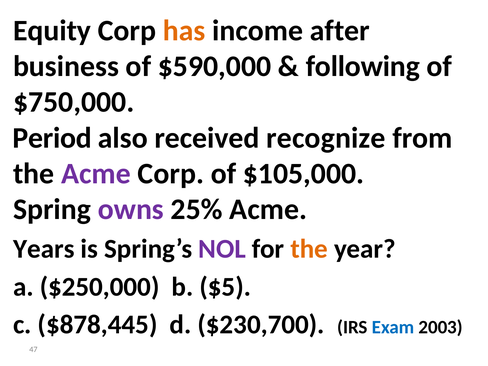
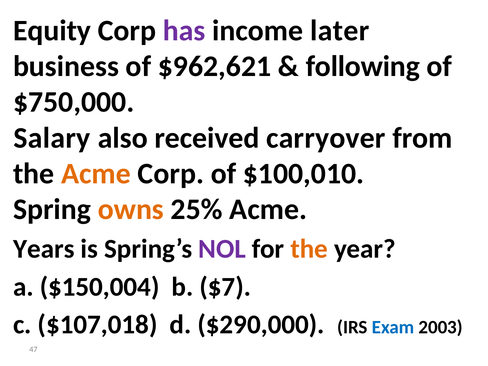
has colour: orange -> purple
after: after -> later
$590,000: $590,000 -> $962,621
Period: Period -> Salary
recognize: recognize -> carryover
Acme at (96, 174) colour: purple -> orange
$105,000: $105,000 -> $100,010
owns colour: purple -> orange
$250,000: $250,000 -> $150,004
$5: $5 -> $7
$878,445: $878,445 -> $107,018
$230,700: $230,700 -> $290,000
